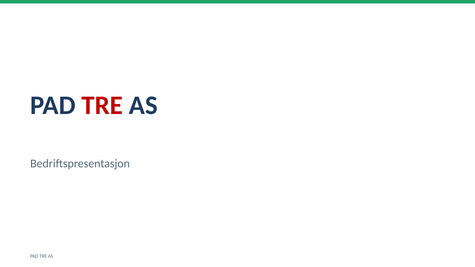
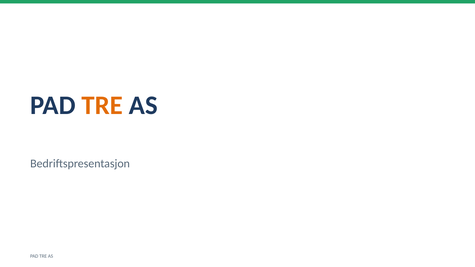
TRE at (102, 105) colour: red -> orange
